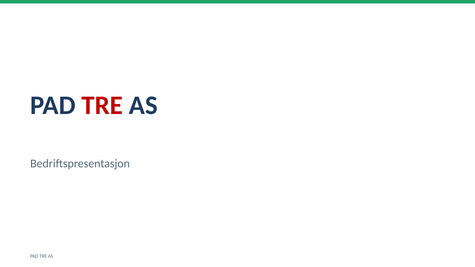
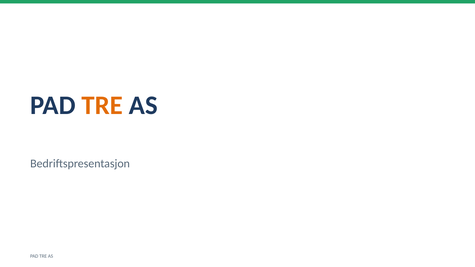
TRE at (102, 105) colour: red -> orange
